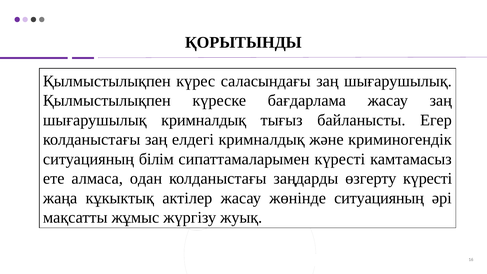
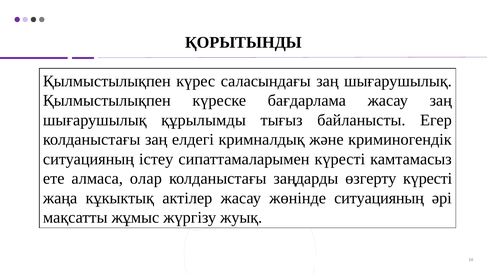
шығарушылық кримналдық: кримналдық -> құрылымды
білім: білім -> істеу
одан: одан -> олар
